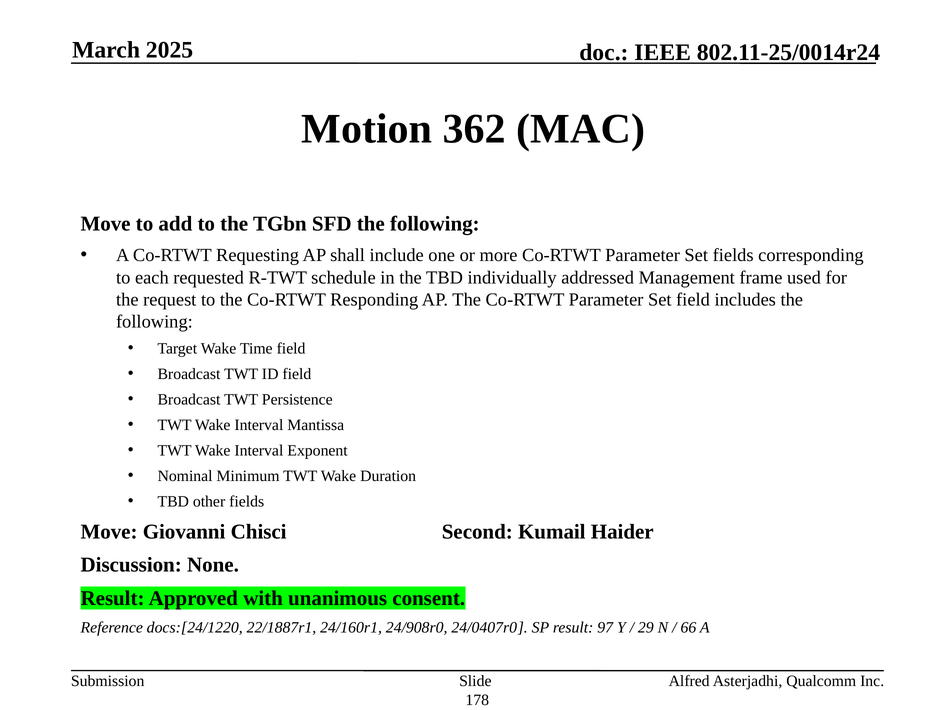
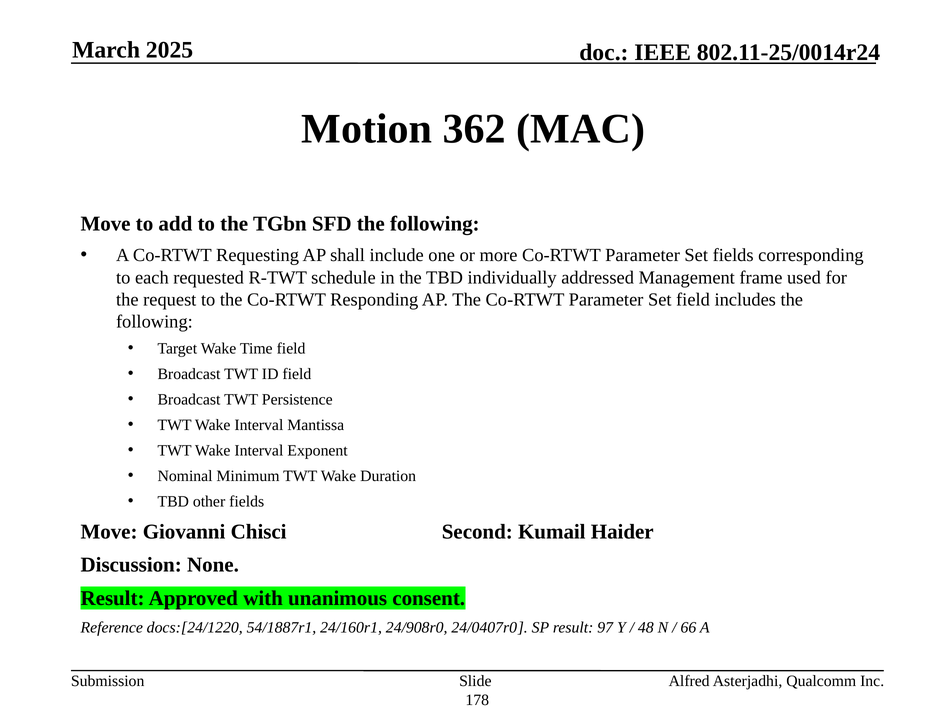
22/1887r1: 22/1887r1 -> 54/1887r1
29: 29 -> 48
